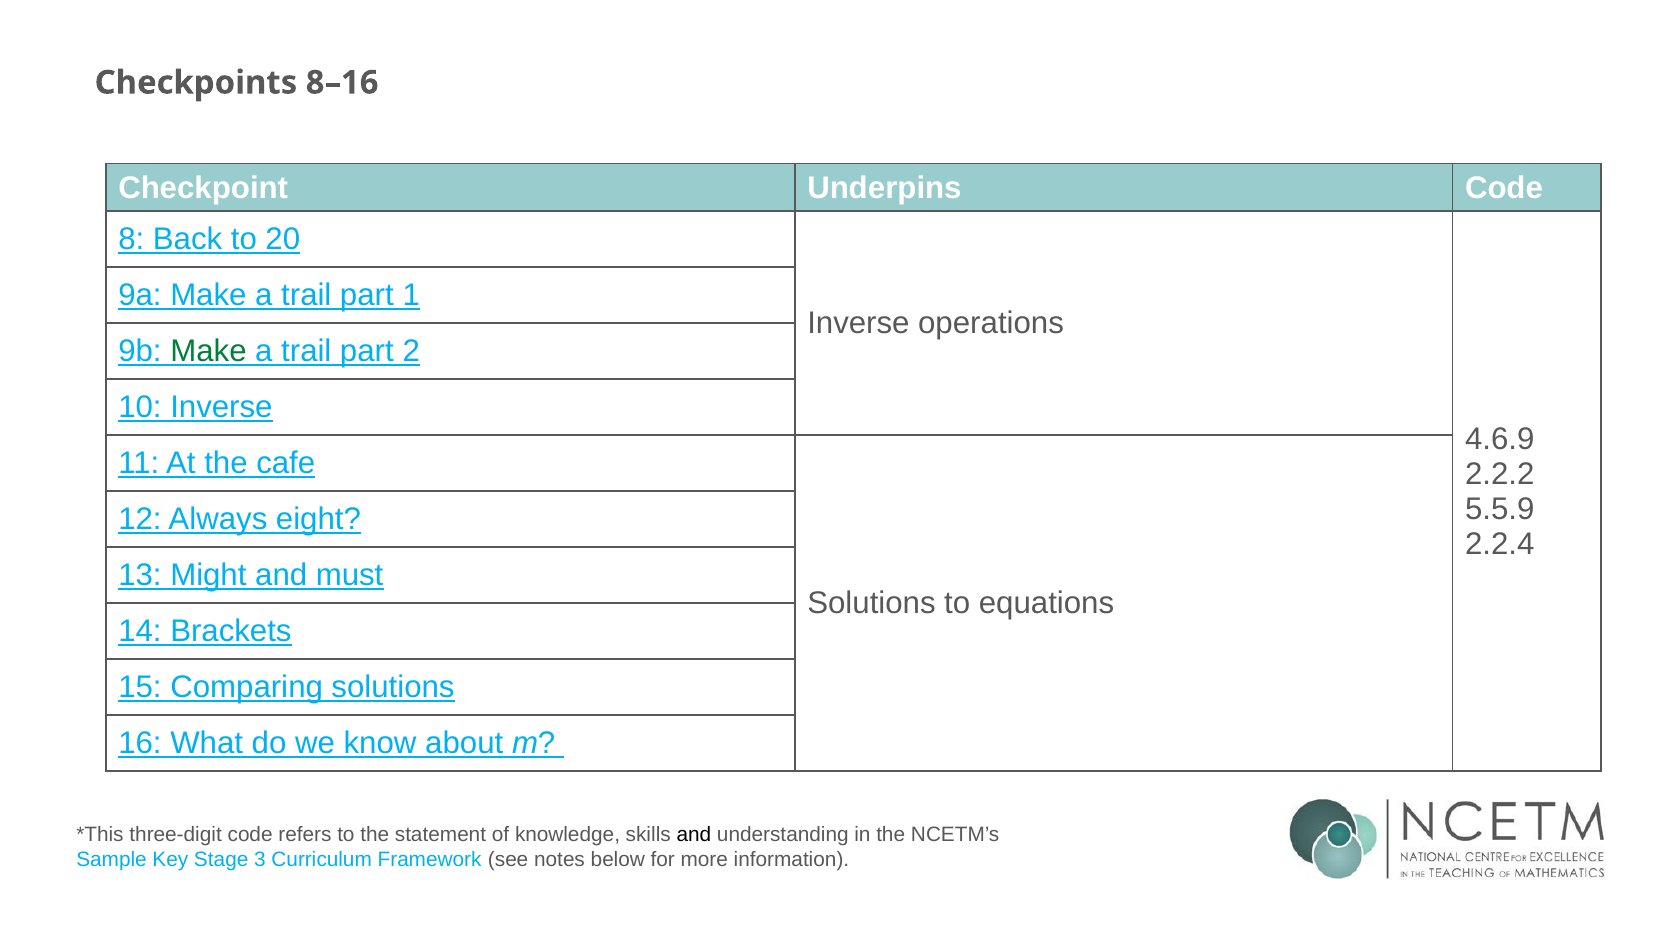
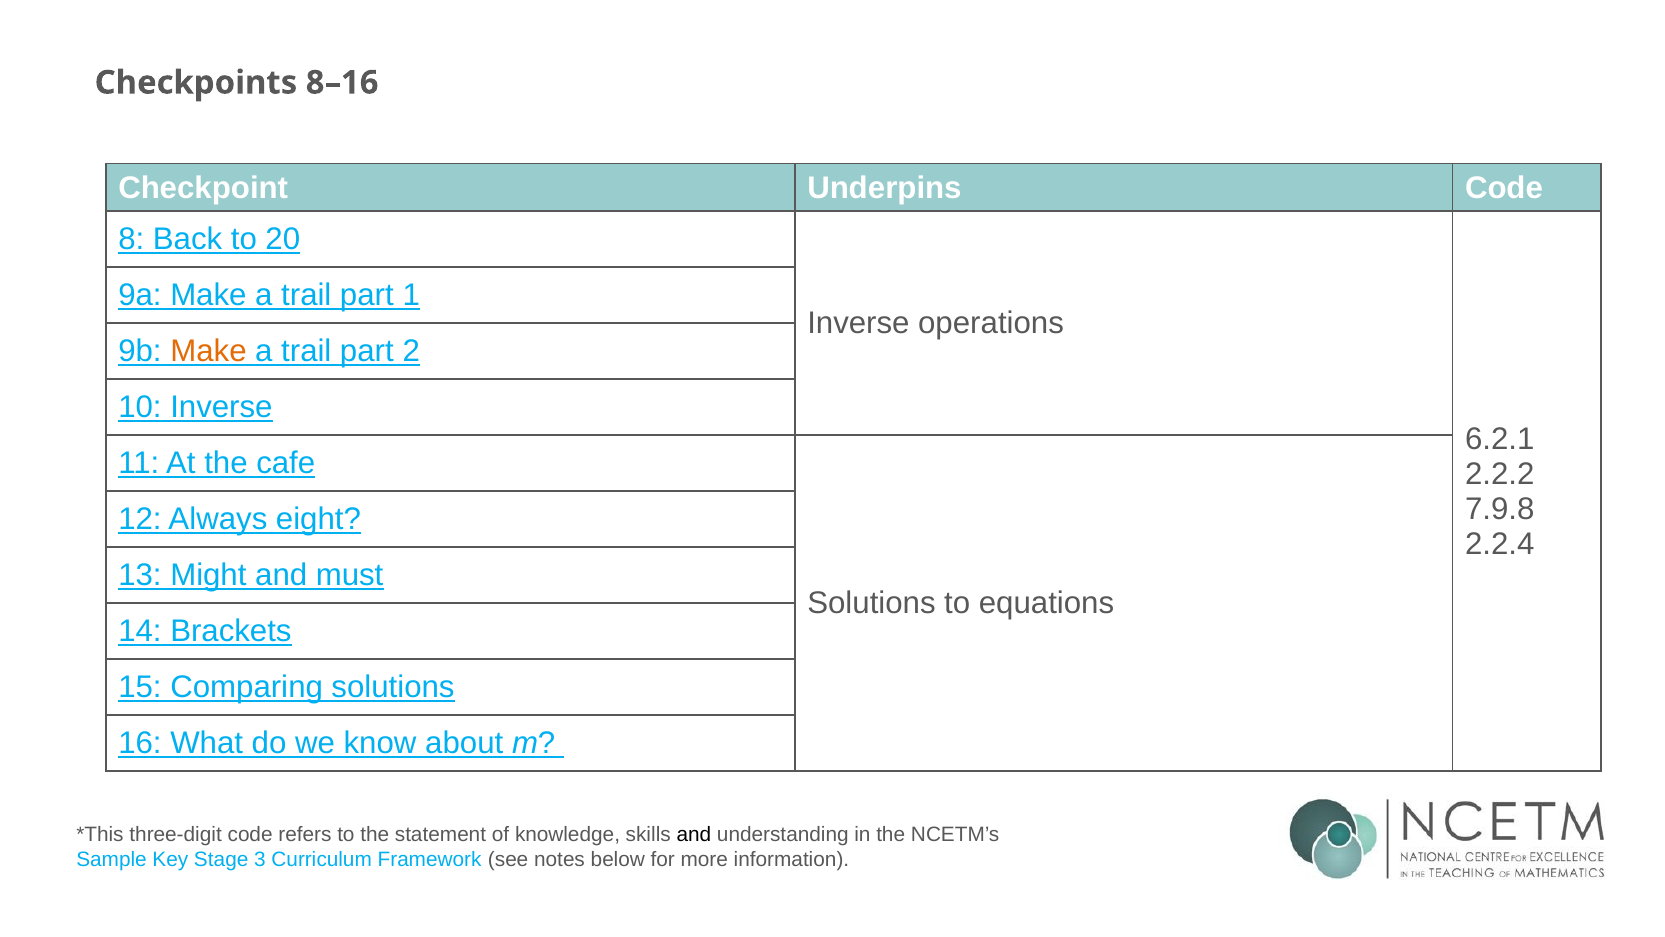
Make at (208, 351) colour: green -> orange
4.6.9: 4.6.9 -> 6.2.1
5.5.9: 5.5.9 -> 7.9.8
